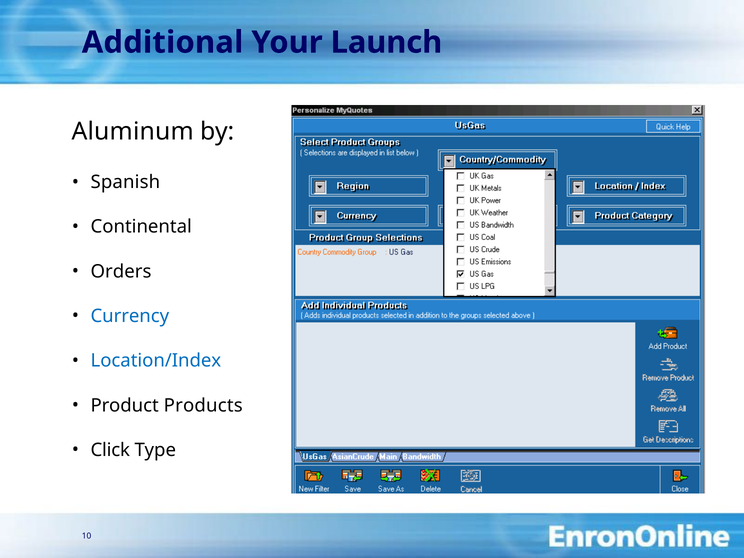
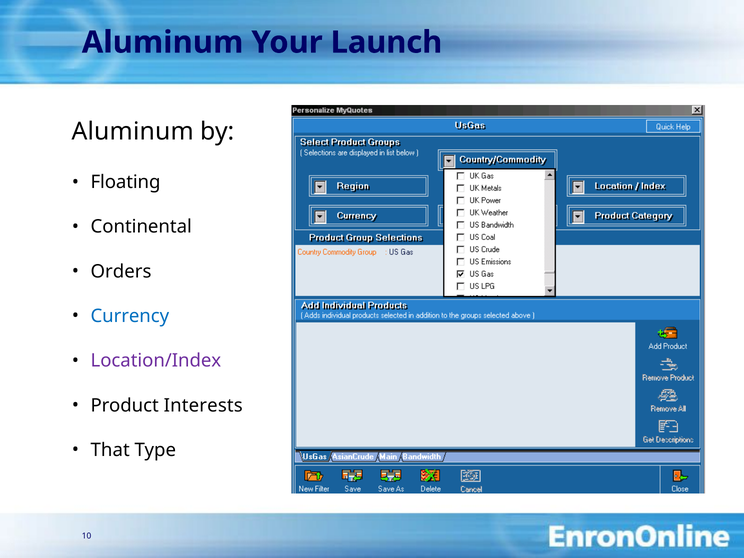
Additional at (163, 42): Additional -> Aluminum
Spanish: Spanish -> Floating
Location/Index colour: blue -> purple
Products: Products -> Interests
Click: Click -> That
